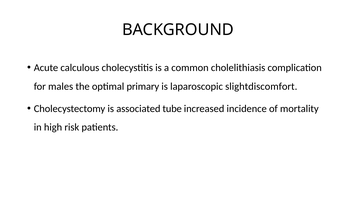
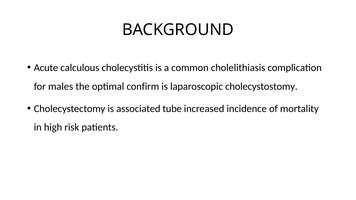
primary: primary -> confirm
slightdiscomfort: slightdiscomfort -> cholecystostomy
